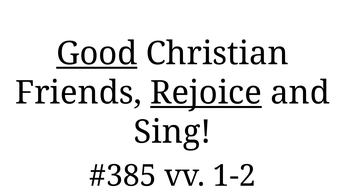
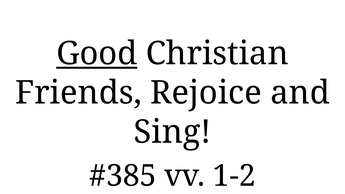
Rejoice underline: present -> none
